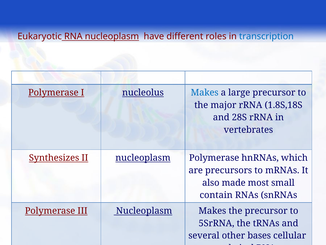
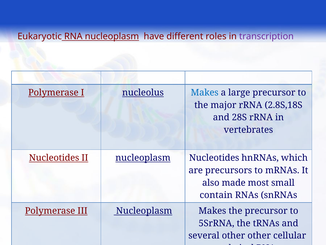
transcription colour: blue -> purple
1.8S,18S: 1.8S,18S -> 2.8S,18S
Synthesizes at (54, 158): Synthesizes -> Nucleotides
nucleoplasm Polymerase: Polymerase -> Nucleotides
other bases: bases -> other
